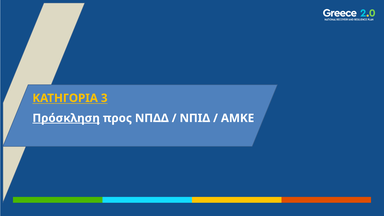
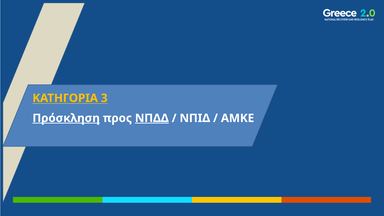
ΝΠΔΔ underline: none -> present
